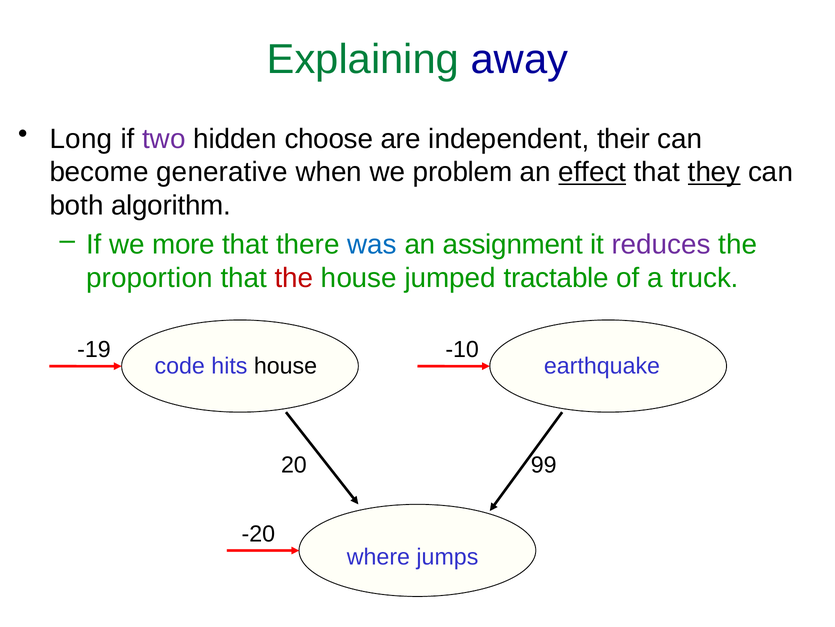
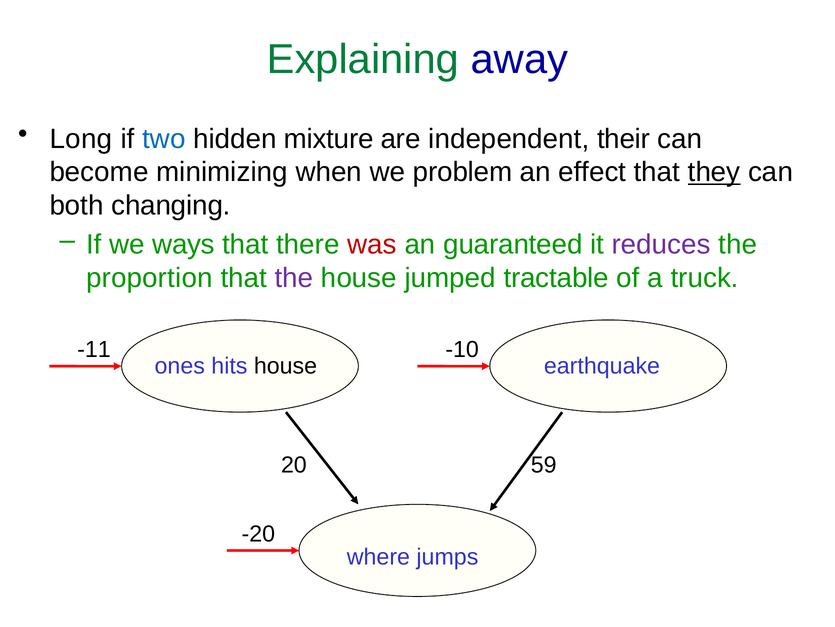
two colour: purple -> blue
choose: choose -> mixture
generative: generative -> minimizing
effect underline: present -> none
algorithm: algorithm -> changing
more: more -> ways
was colour: blue -> red
assignment: assignment -> guaranteed
the at (294, 278) colour: red -> purple
-19: -19 -> -11
code: code -> ones
99: 99 -> 59
